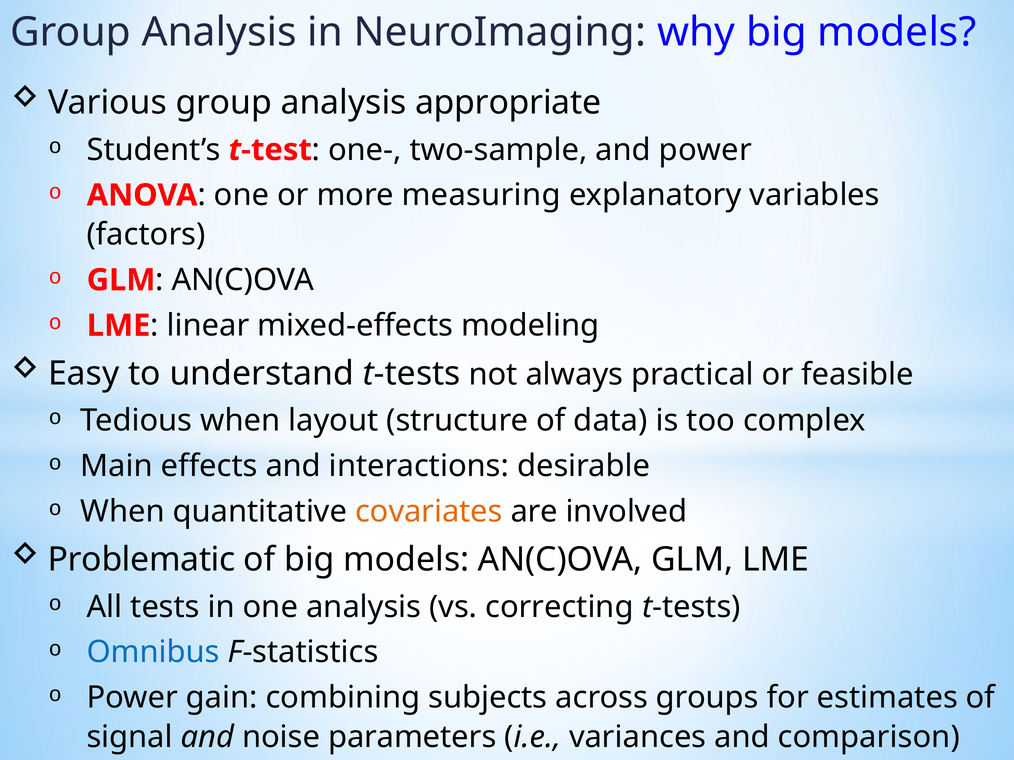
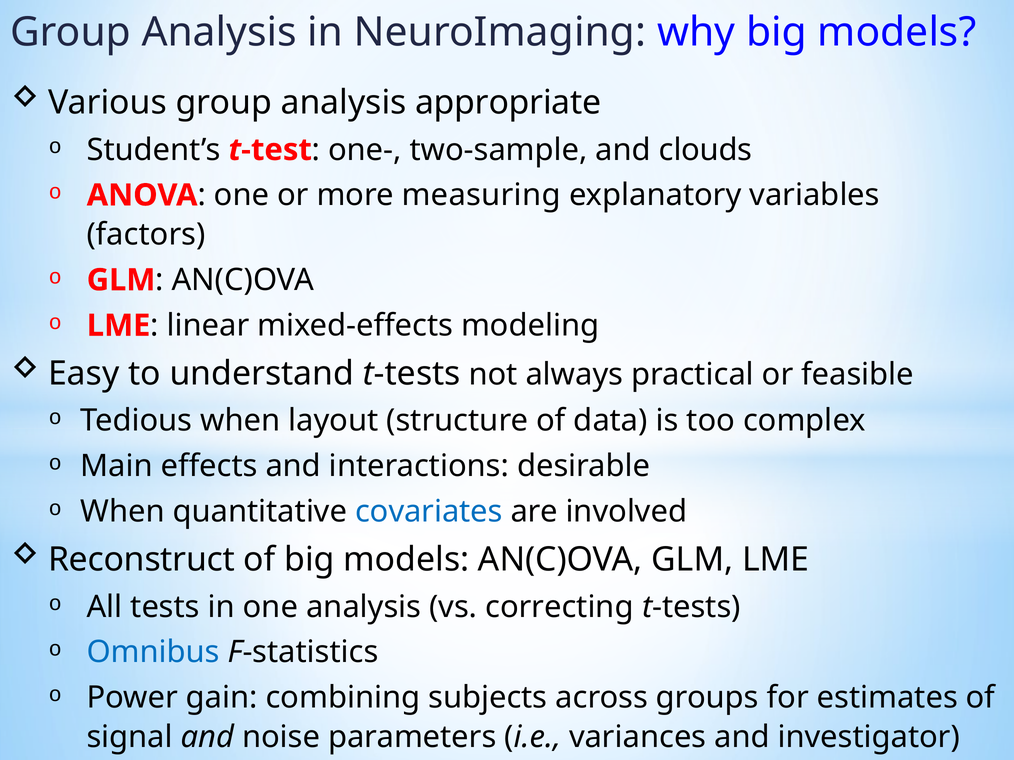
and power: power -> clouds
covariates colour: orange -> blue
Problematic: Problematic -> Reconstruct
comparison: comparison -> investigator
